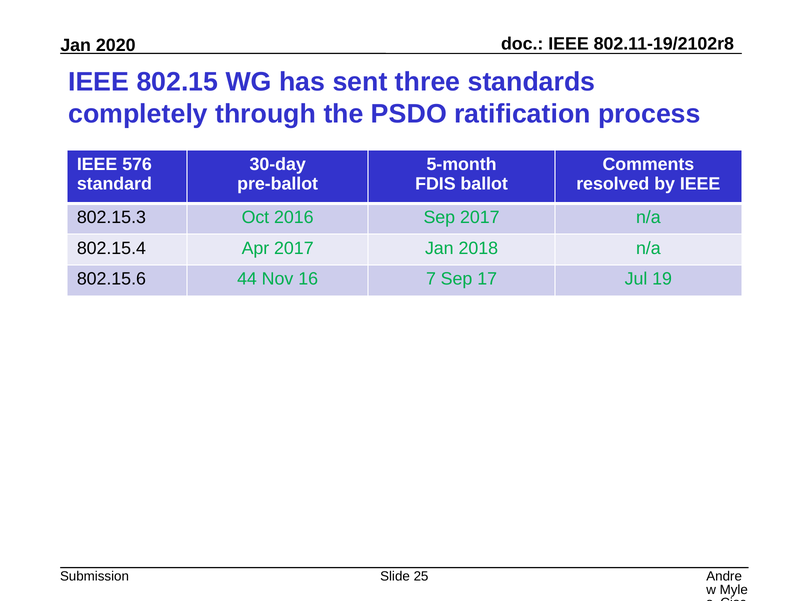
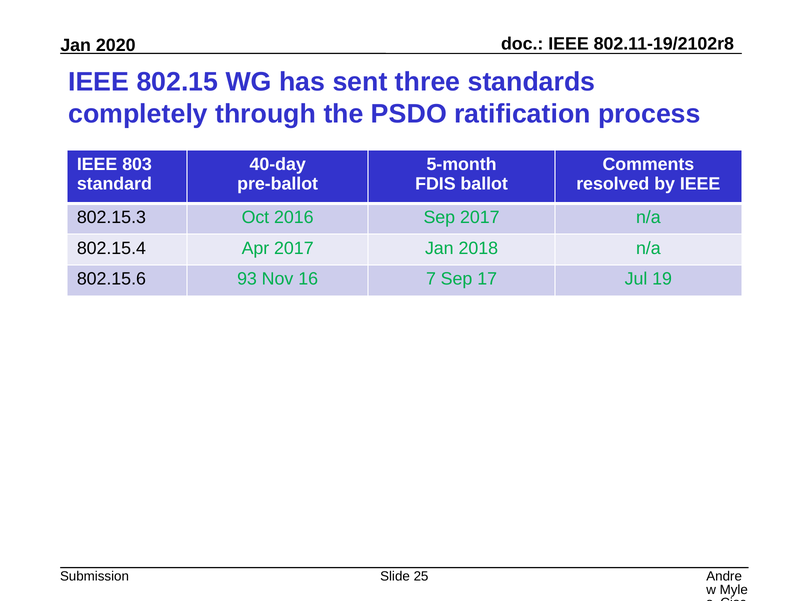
576: 576 -> 803
30-day: 30-day -> 40-day
44: 44 -> 93
